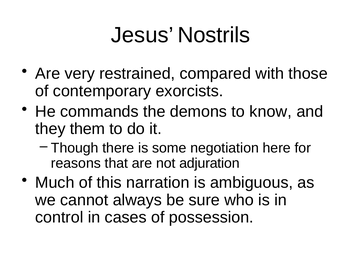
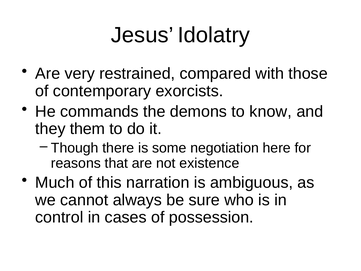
Nostrils: Nostrils -> Idolatry
adjuration: adjuration -> existence
